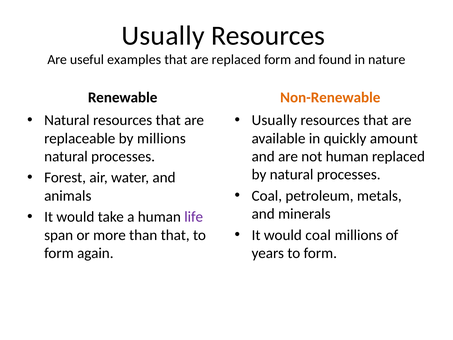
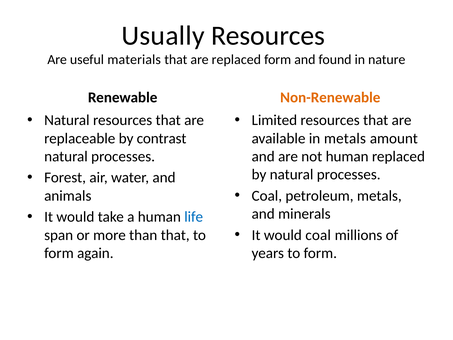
examples: examples -> materials
Usually at (274, 120): Usually -> Limited
by millions: millions -> contrast
in quickly: quickly -> metals
life colour: purple -> blue
